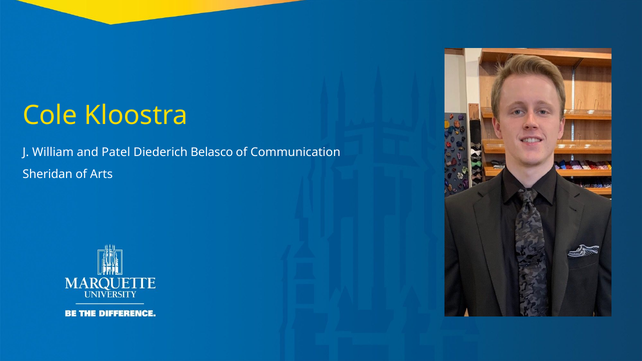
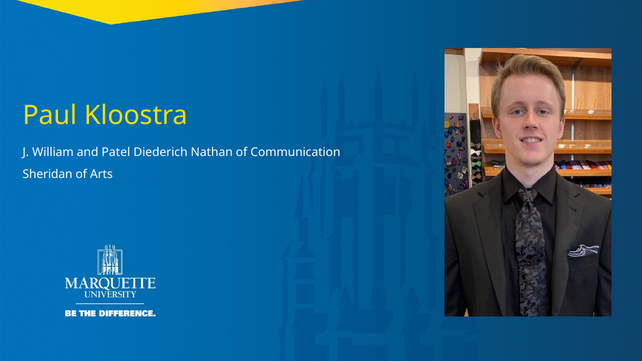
Cole: Cole -> Paul
Belasco: Belasco -> Nathan
